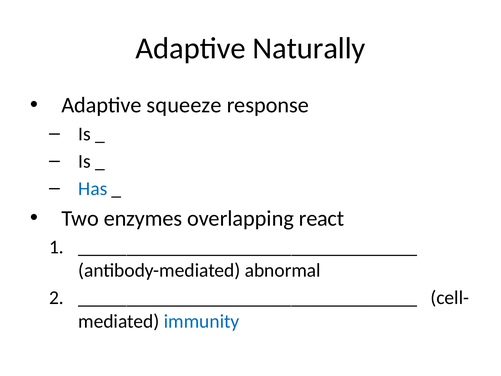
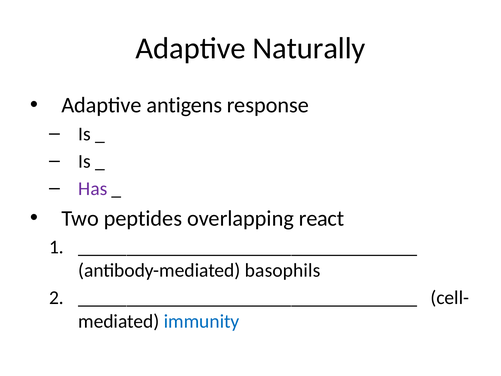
squeeze: squeeze -> antigens
Has colour: blue -> purple
enzymes: enzymes -> peptides
abnormal: abnormal -> basophils
